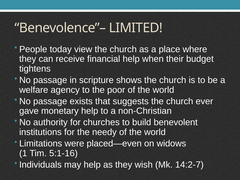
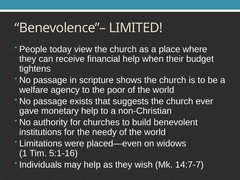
14:2-7: 14:2-7 -> 14:7-7
